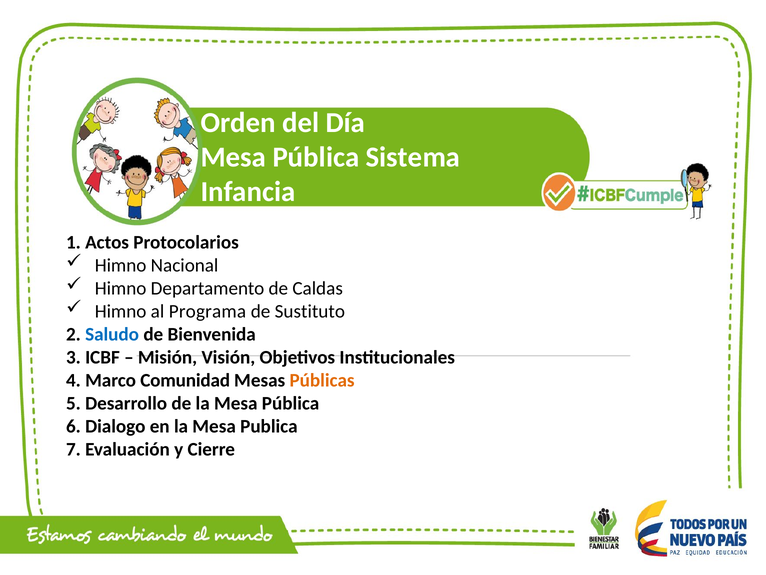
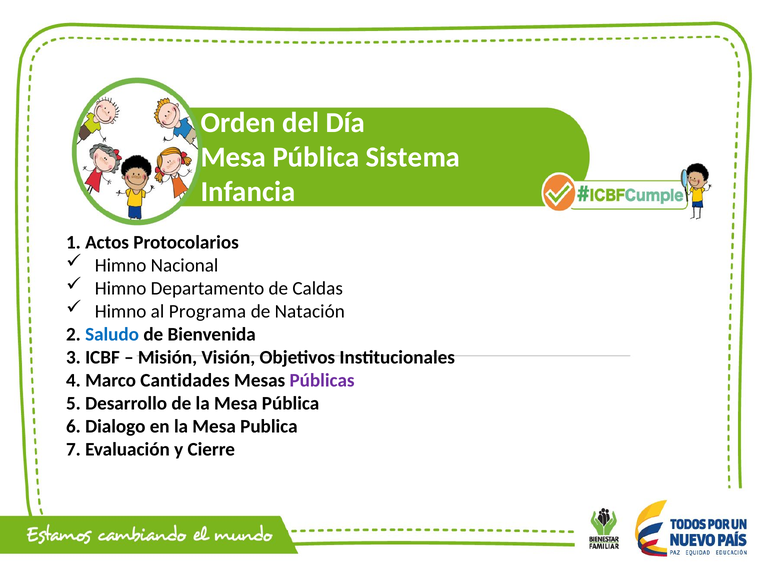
Sustituto: Sustituto -> Natación
Comunidad: Comunidad -> Cantidades
Públicas colour: orange -> purple
